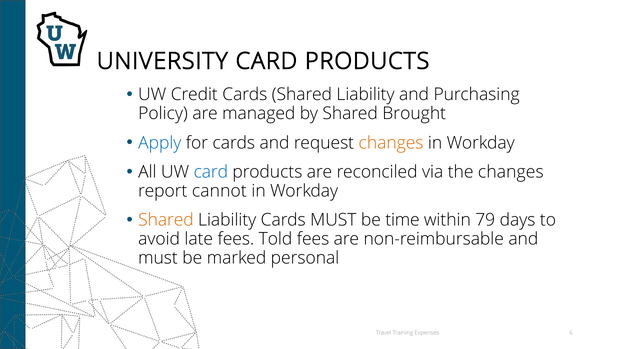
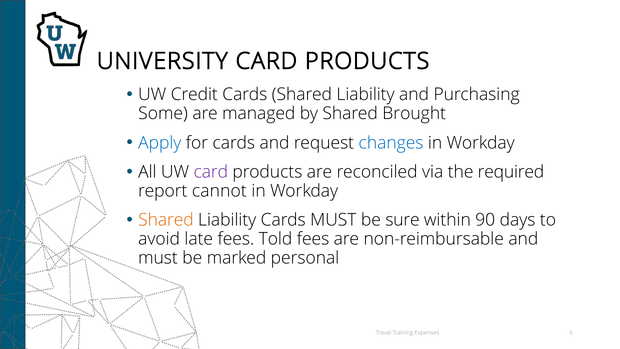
Policy: Policy -> Some
changes at (391, 143) colour: orange -> blue
card at (211, 172) colour: blue -> purple
the changes: changes -> required
time: time -> sure
79: 79 -> 90
